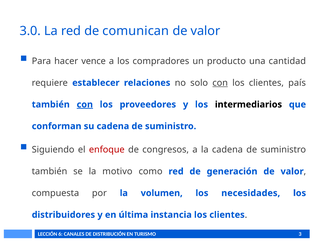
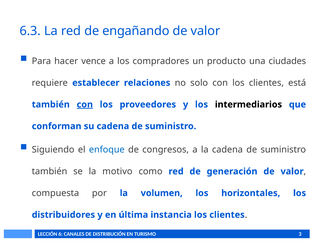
3.0: 3.0 -> 6.3
comunican: comunican -> engañando
cantidad: cantidad -> ciudades
con at (220, 83) underline: present -> none
país: país -> está
enfoque colour: red -> blue
necesidades: necesidades -> horizontales
